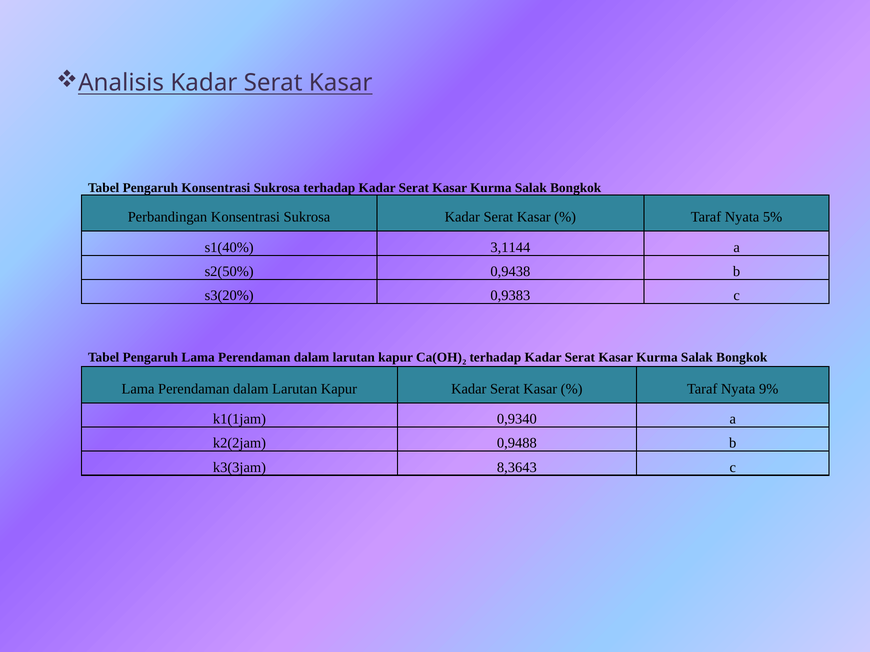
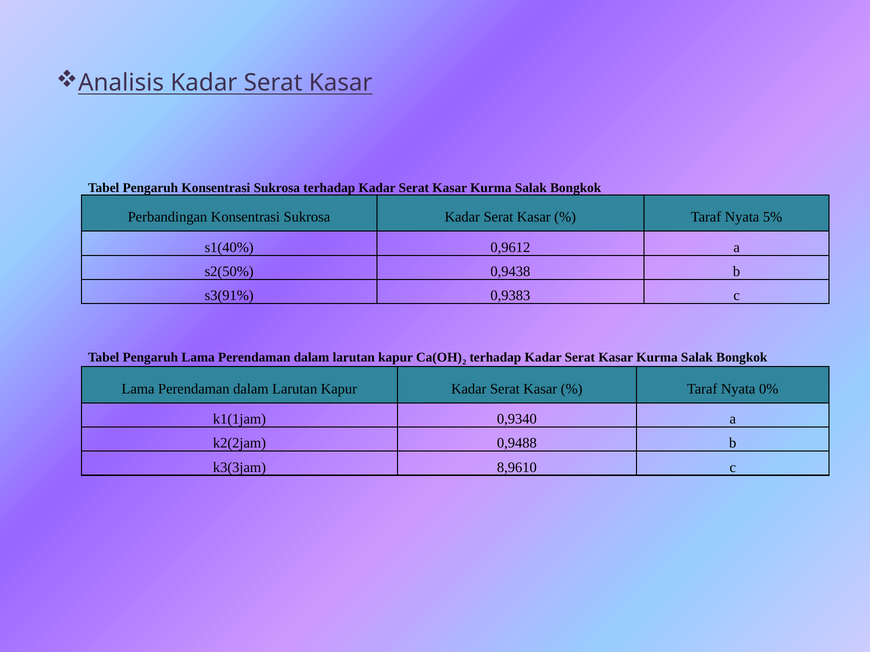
3,1144: 3,1144 -> 0,9612
s3(20%: s3(20% -> s3(91%
9%: 9% -> 0%
8,3643: 8,3643 -> 8,9610
